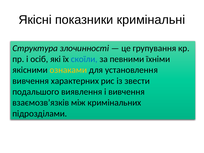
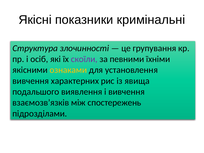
скоїли colour: blue -> purple
звести: звести -> явища
кримінальних: кримінальних -> спостережень
